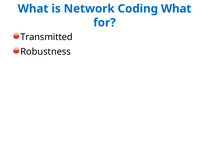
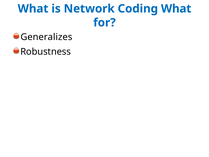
Transmitted: Transmitted -> Generalizes
